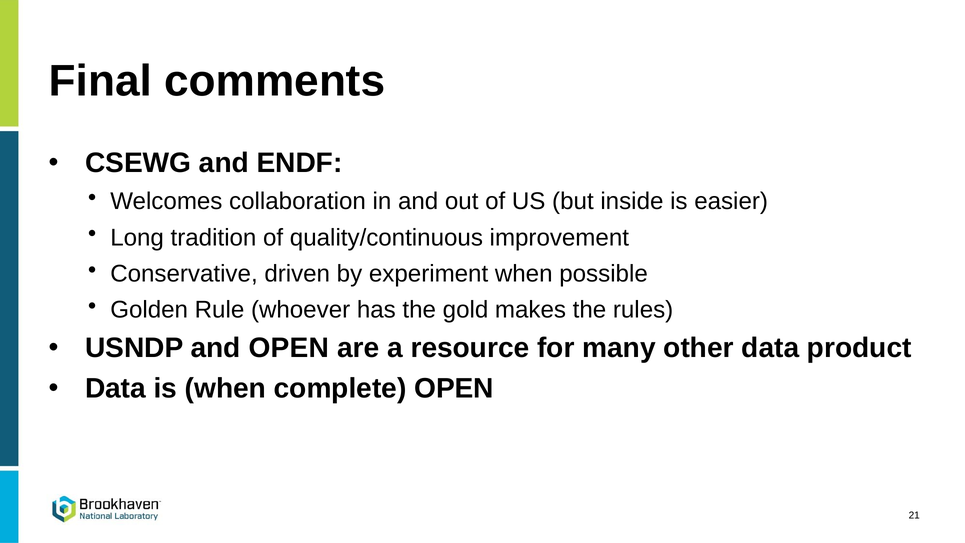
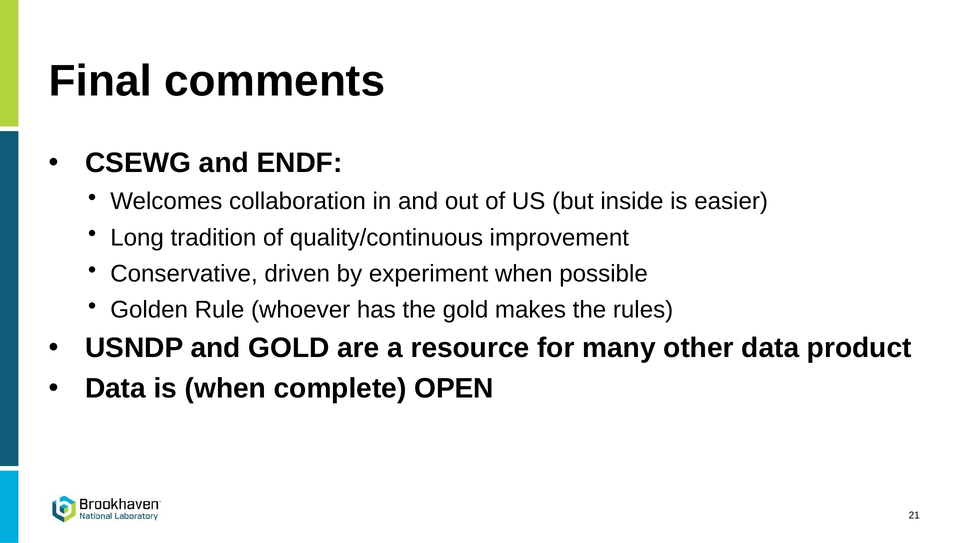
and OPEN: OPEN -> GOLD
